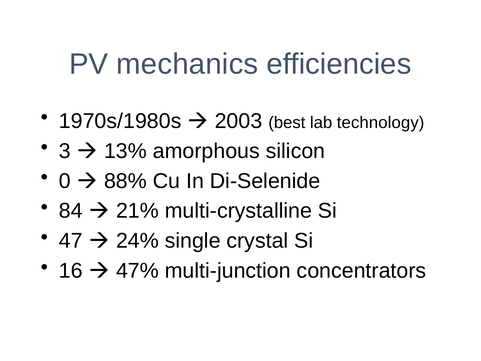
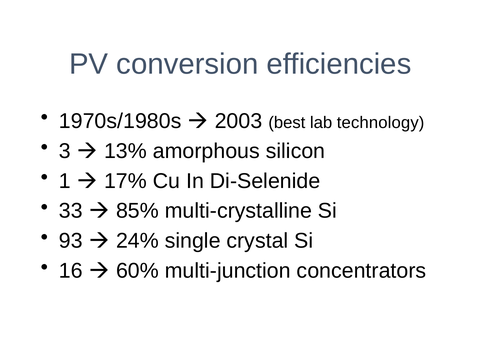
mechanics: mechanics -> conversion
0: 0 -> 1
88%: 88% -> 17%
84: 84 -> 33
21%: 21% -> 85%
47: 47 -> 93
47%: 47% -> 60%
